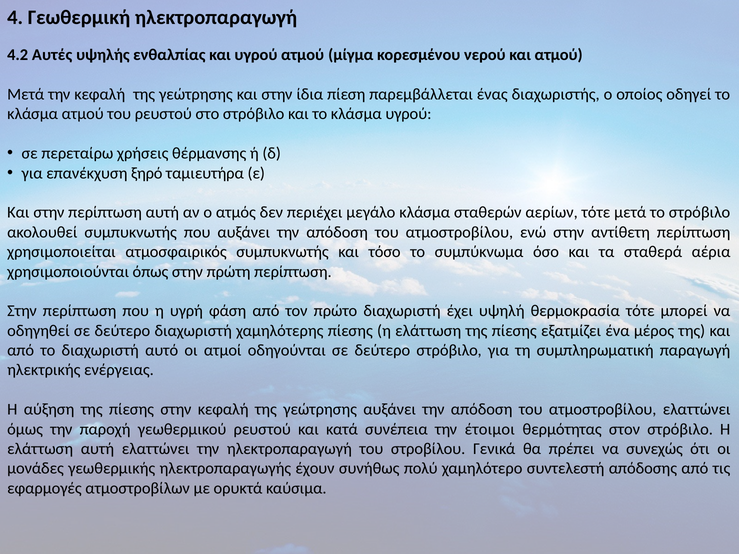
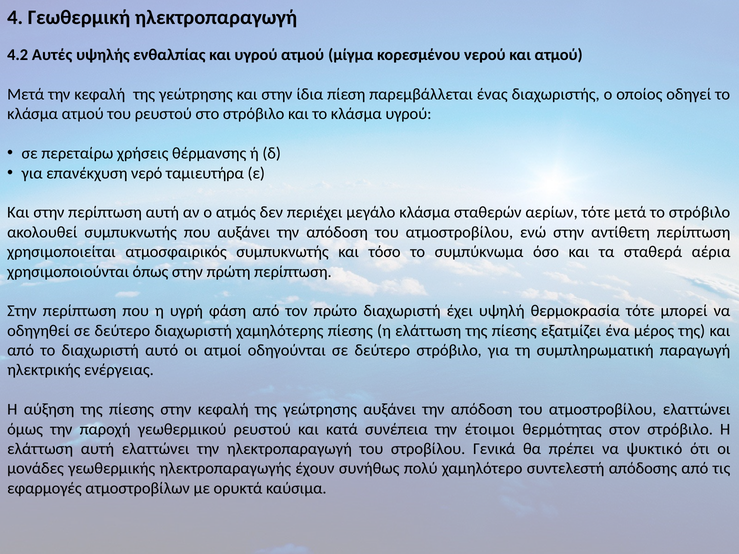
ξηρό: ξηρό -> νερό
συνεχώς: συνεχώς -> ψυκτικό
